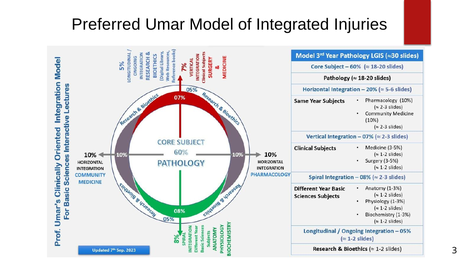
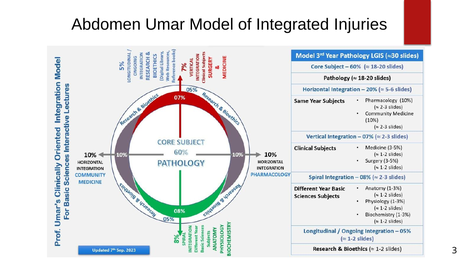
Preferred: Preferred -> Abdomen
